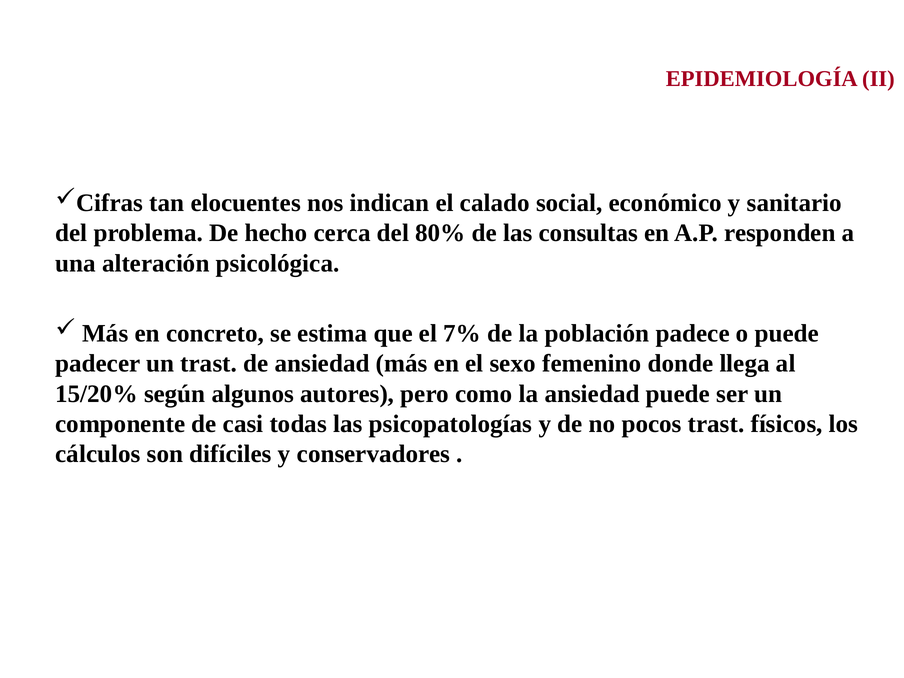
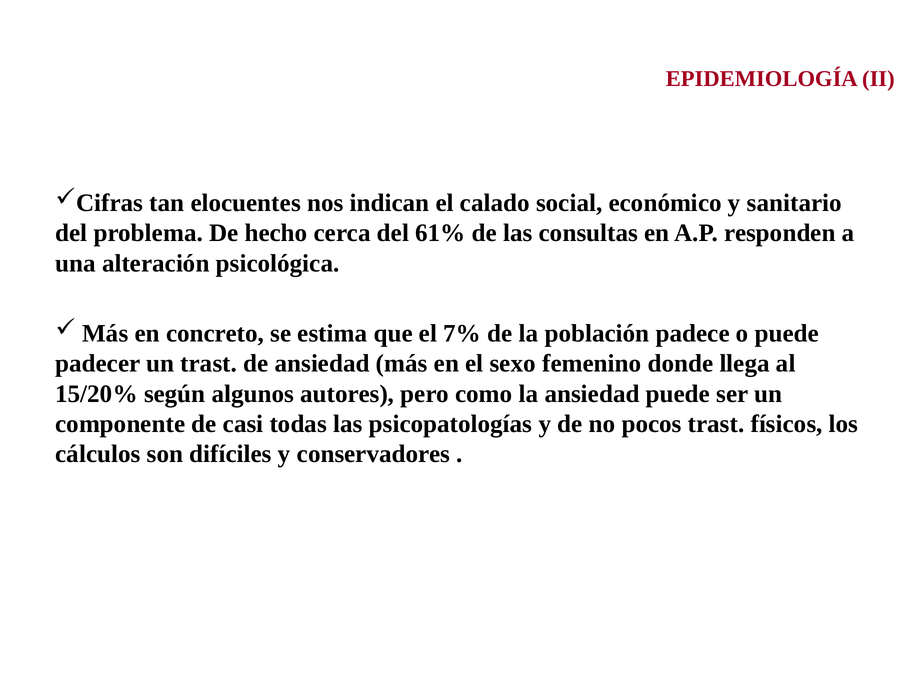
80%: 80% -> 61%
